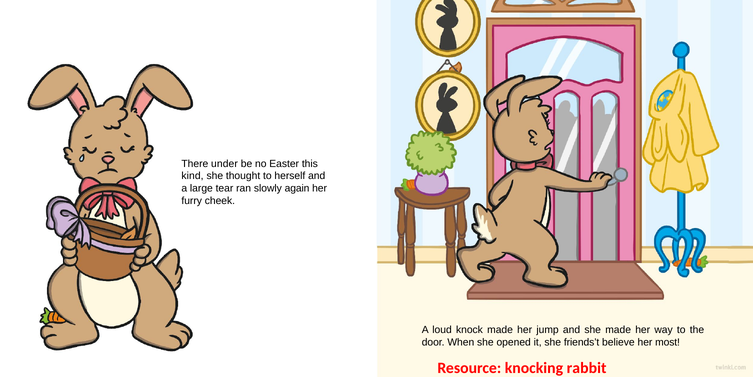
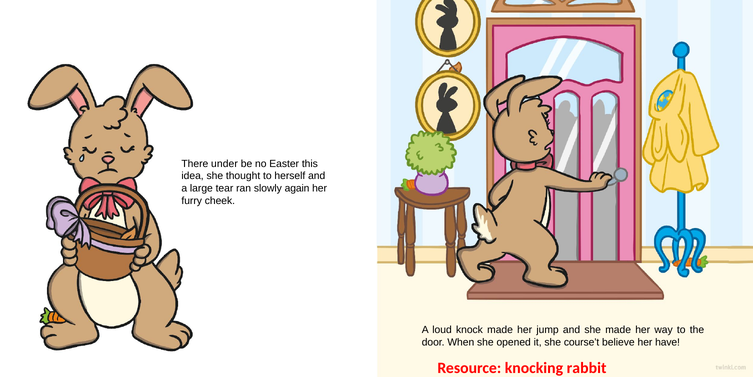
kind: kind -> idea
friends’t: friends’t -> course’t
most: most -> have
